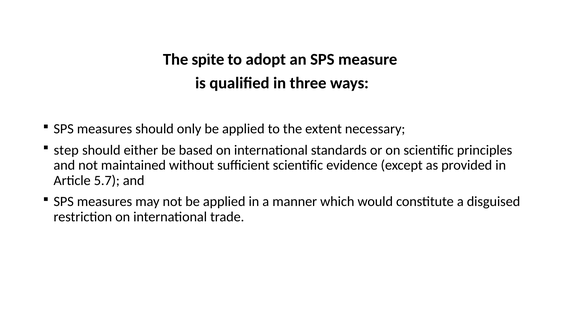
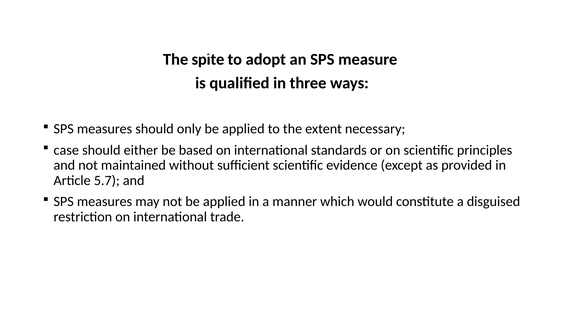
step: step -> case
